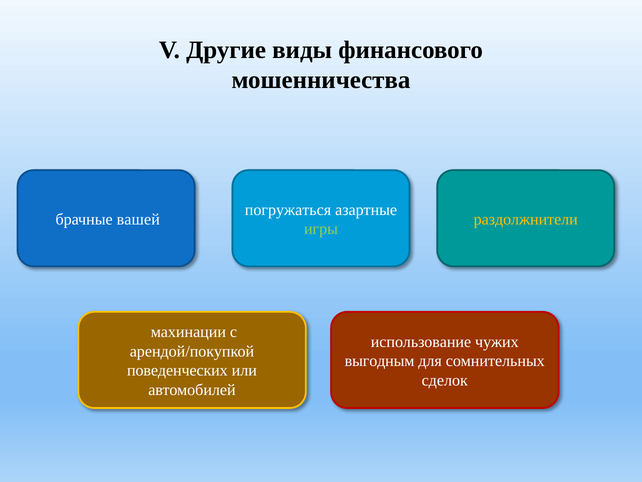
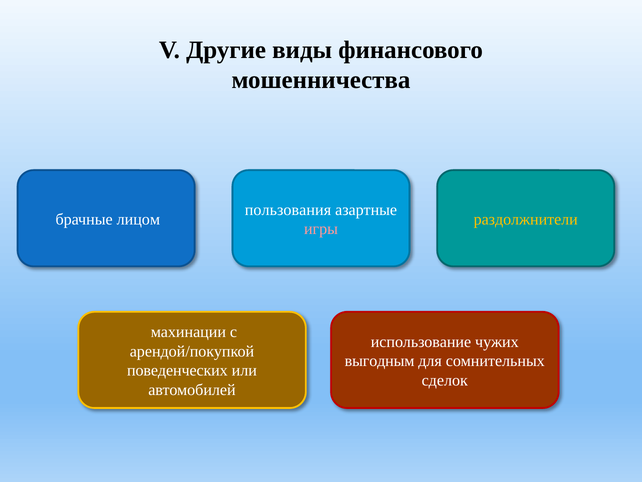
погружаться: погружаться -> пользования
вашей: вашей -> лицом
игры colour: light green -> pink
